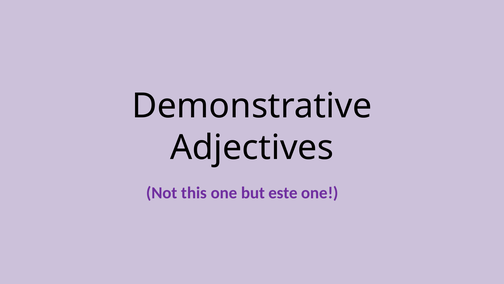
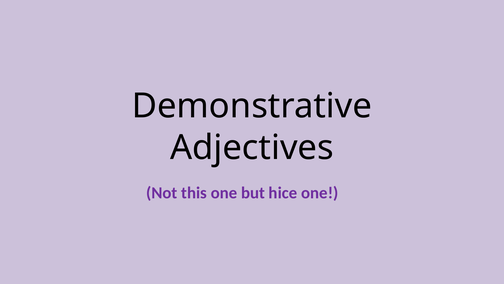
este: este -> hice
